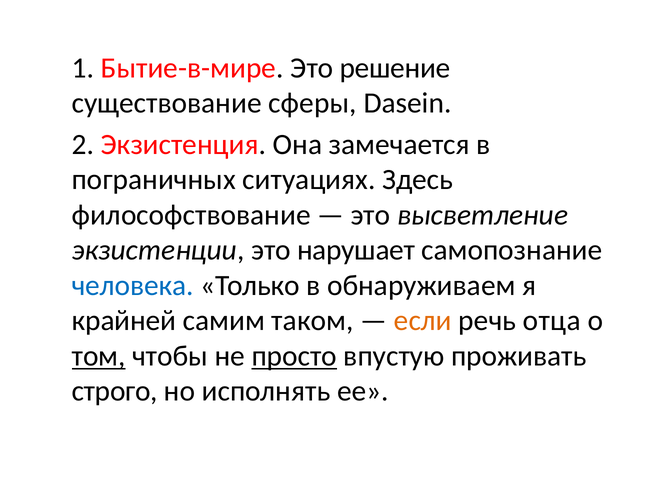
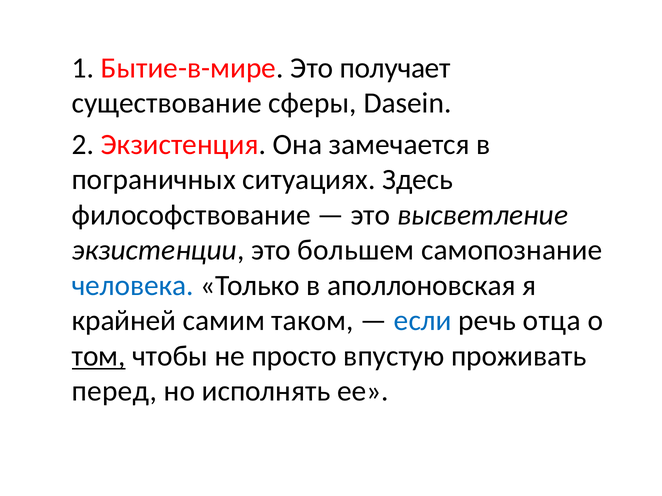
решение: решение -> получает
нарушает: нарушает -> большем
обнаруживаем: обнаруживаем -> аполлоновская
если colour: orange -> blue
просто underline: present -> none
строго: строго -> перед
